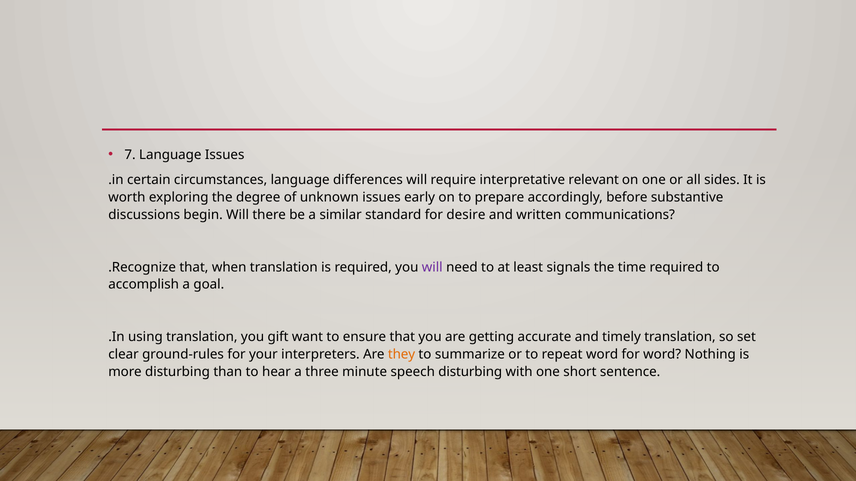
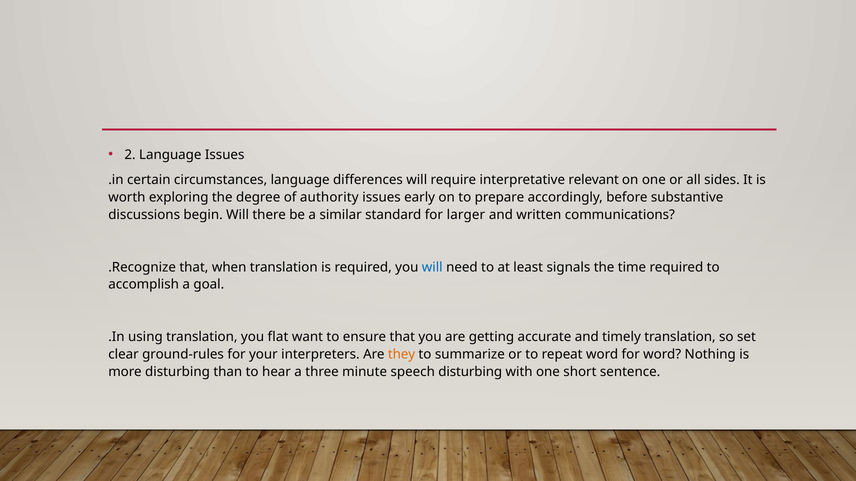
7: 7 -> 2
unknown: unknown -> authority
desire: desire -> larger
will at (432, 267) colour: purple -> blue
gift: gift -> flat
